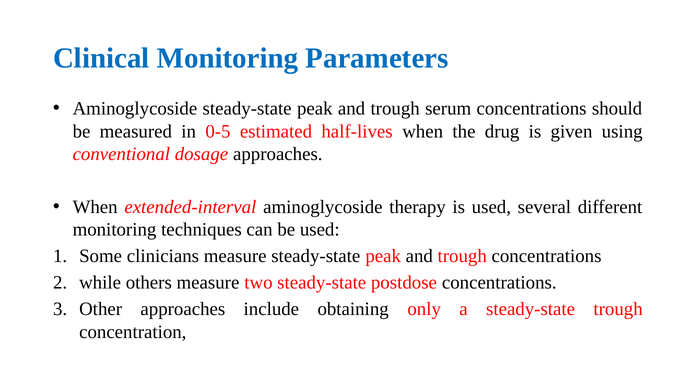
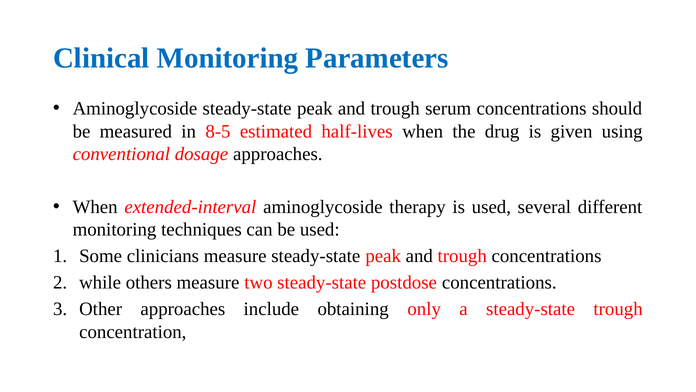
0-5: 0-5 -> 8-5
